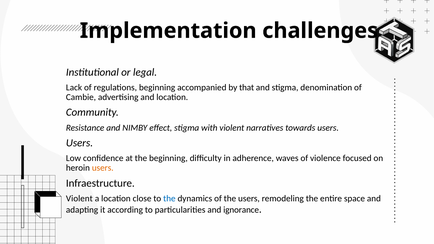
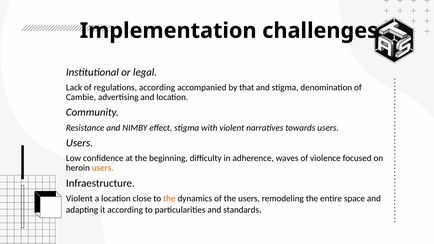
regulations beginning: beginning -> according
the at (169, 199) colour: blue -> orange
ignorance: ignorance -> standards
